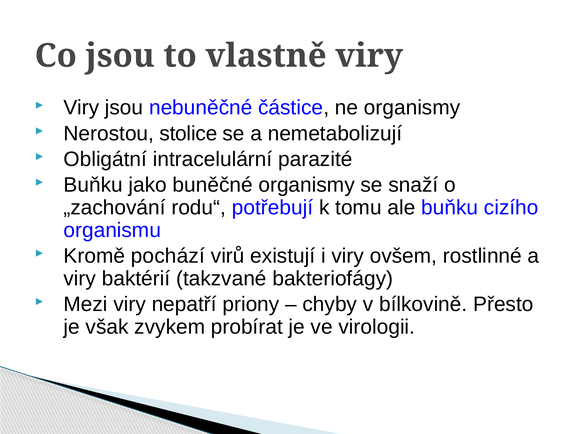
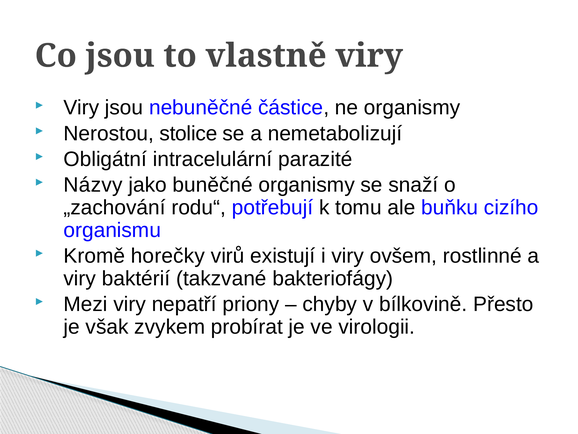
Buňku at (93, 185): Buňku -> Názvy
pochází: pochází -> horečky
